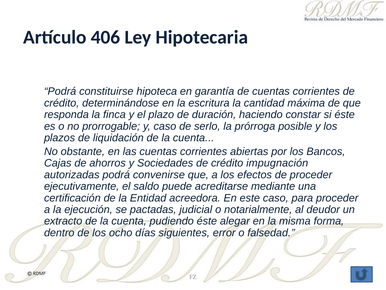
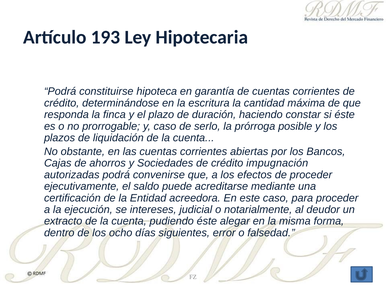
406: 406 -> 193
pactadas: pactadas -> intereses
